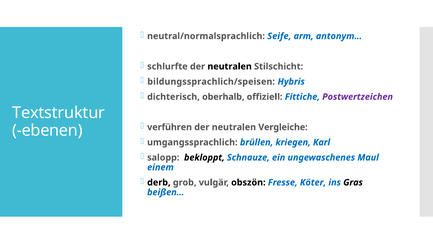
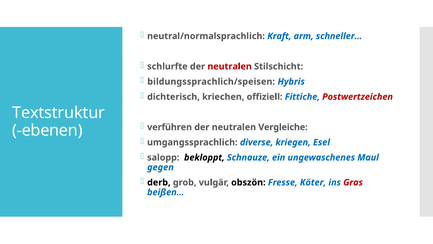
Seife: Seife -> Kraft
antonym…: antonym… -> schneller…
neutralen at (230, 66) colour: black -> red
oberhalb: oberhalb -> kriechen
Postwertzeichen colour: purple -> red
brüllen: brüllen -> diverse
Karl: Karl -> Esel
einem: einem -> gegen
Gras colour: black -> red
